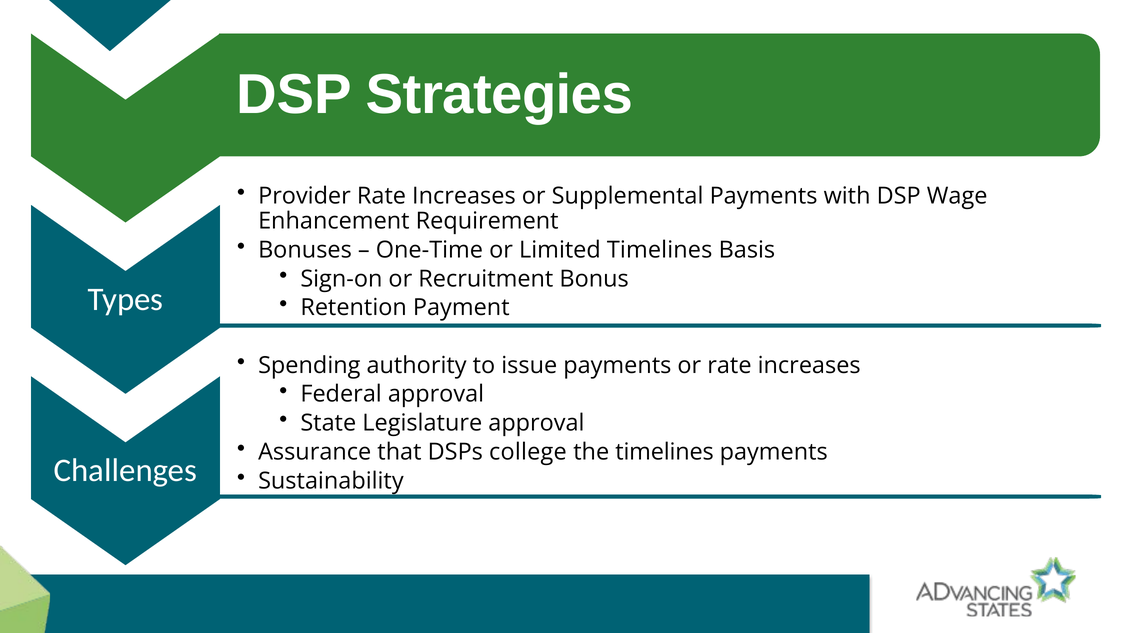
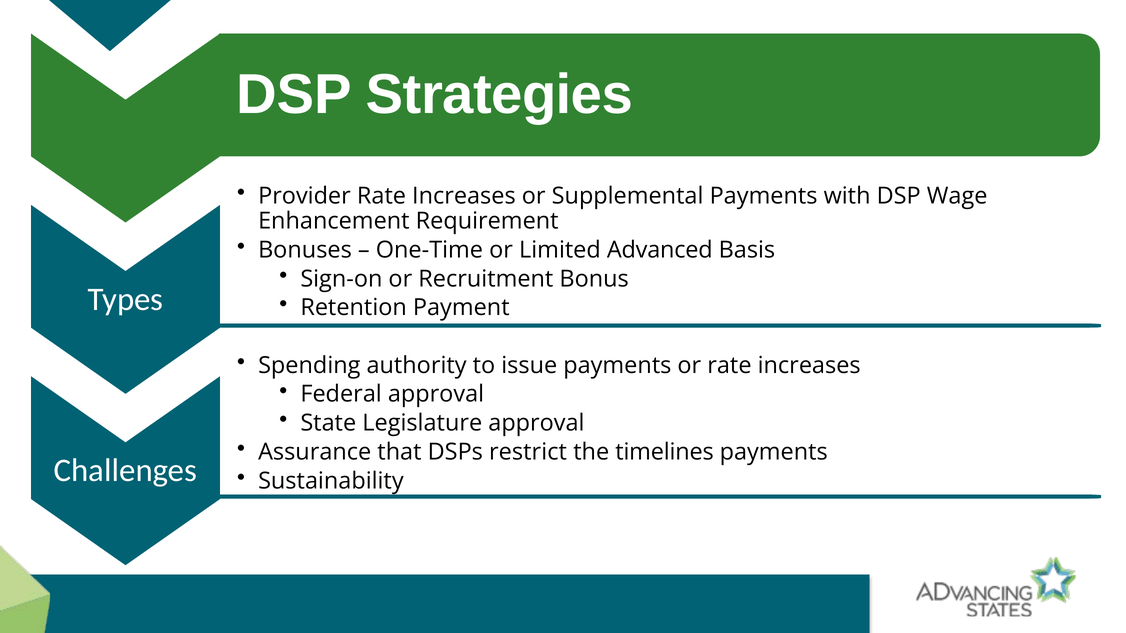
Limited Timelines: Timelines -> Advanced
college: college -> restrict
